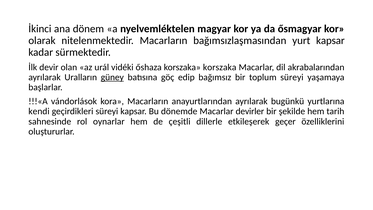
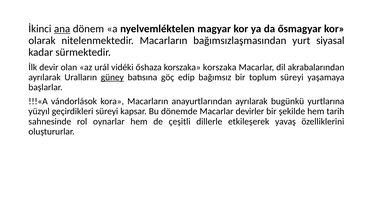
ana underline: none -> present
yurt kapsar: kapsar -> siyasal
kendi: kendi -> yüzyıl
geçer: geçer -> yavaş
